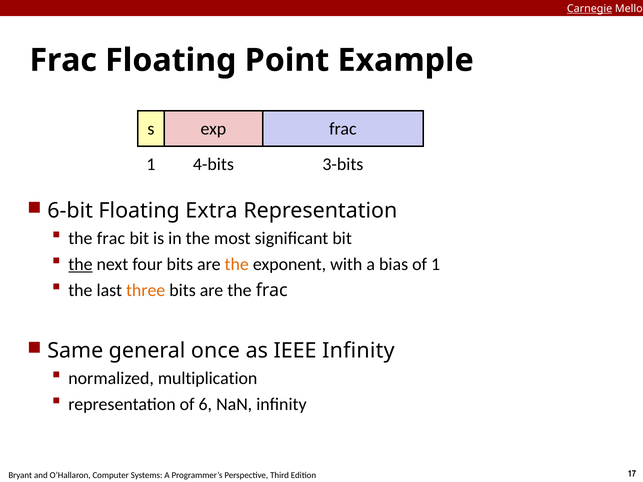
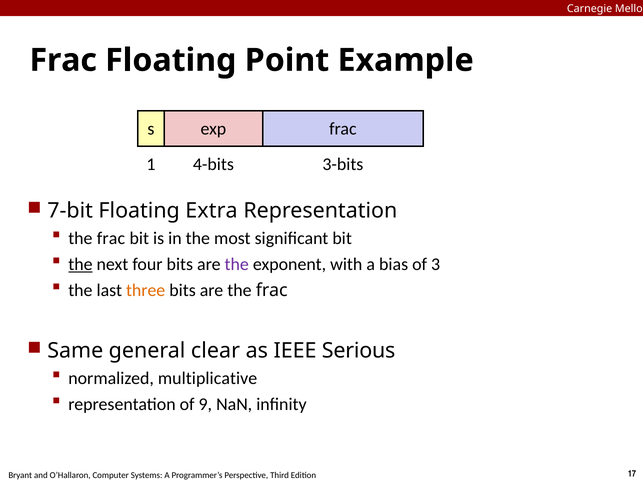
Carnegie underline: present -> none
6-bit: 6-bit -> 7-bit
the at (237, 265) colour: orange -> purple
of 1: 1 -> 3
once: once -> clear
IEEE Infinity: Infinity -> Serious
multiplication: multiplication -> multiplicative
6: 6 -> 9
